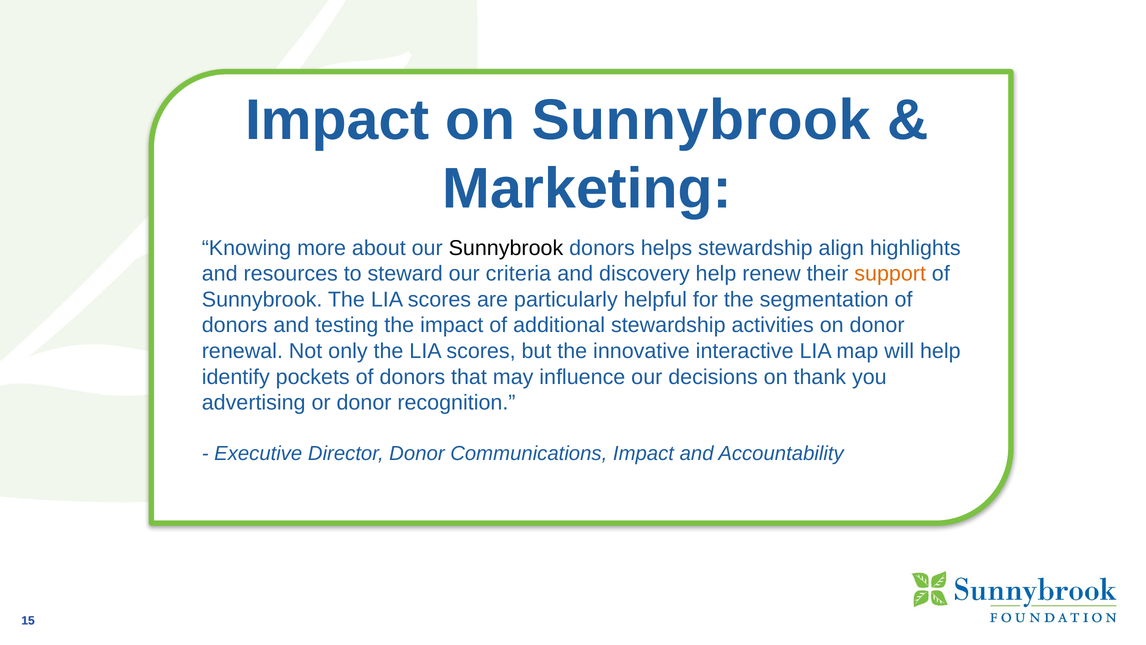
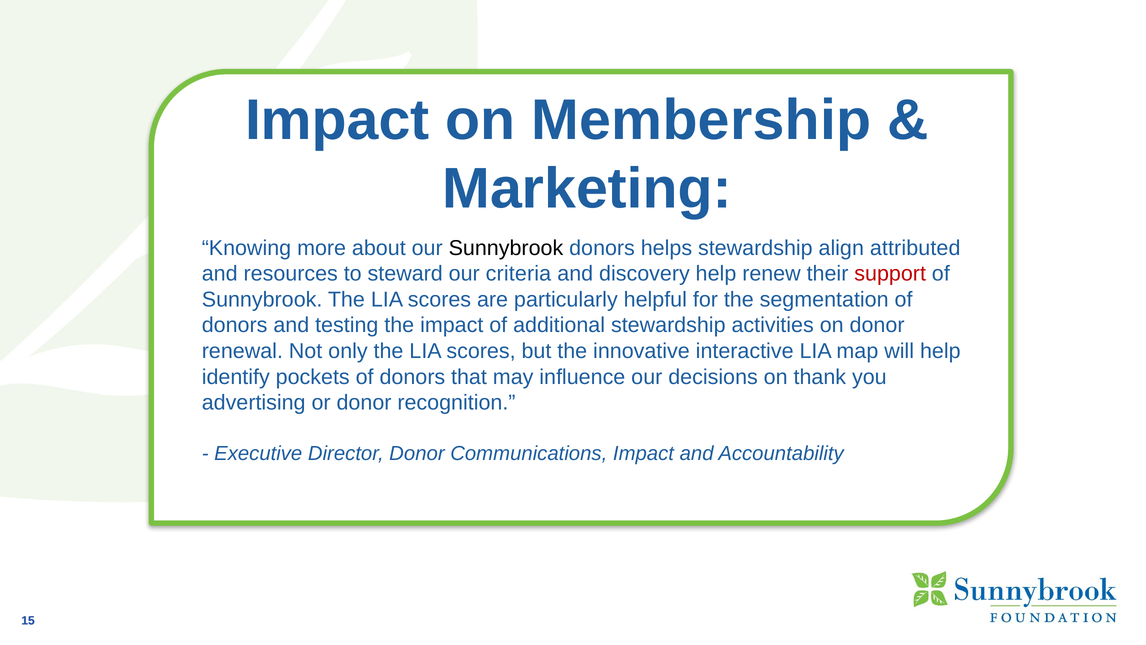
on Sunnybrook: Sunnybrook -> Membership
highlights: highlights -> attributed
support colour: orange -> red
